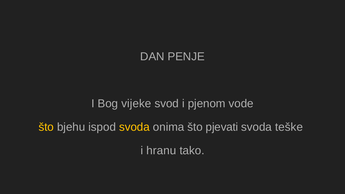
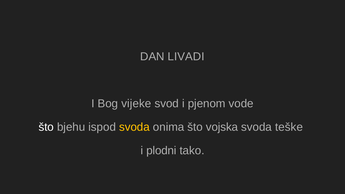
PENJE: PENJE -> LIVADI
što at (46, 127) colour: yellow -> white
pjevati: pjevati -> vojska
hranu: hranu -> plodni
